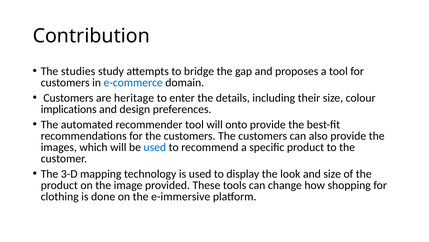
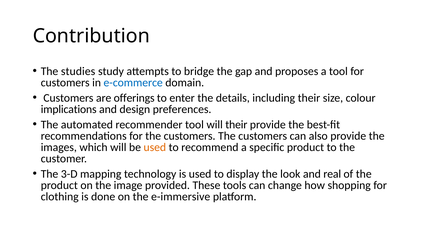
heritage: heritage -> offerings
will onto: onto -> their
used at (155, 147) colour: blue -> orange
and size: size -> real
